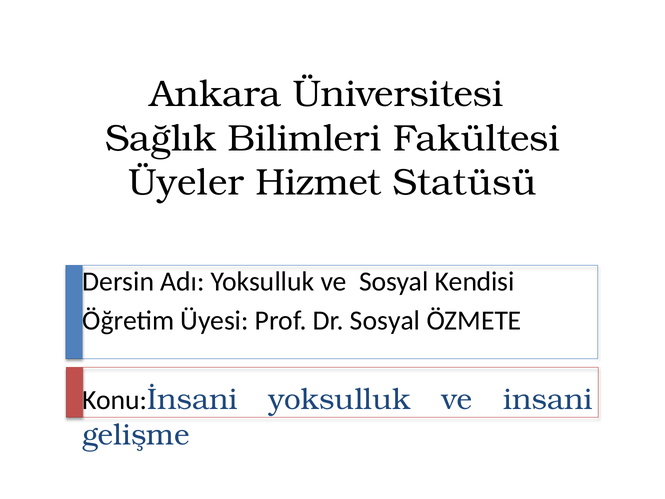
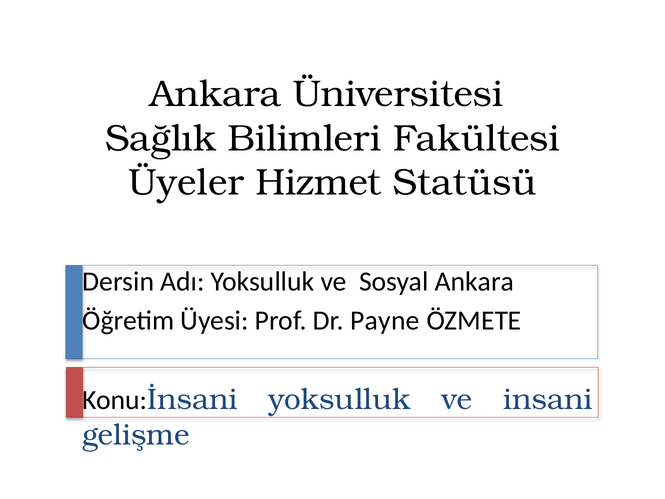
Sosyal Kendisi: Kendisi -> Ankara
Dr Sosyal: Sosyal -> Payne
